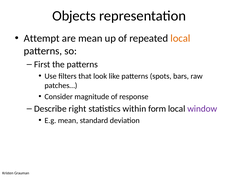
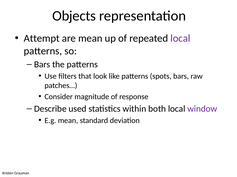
local at (180, 38) colour: orange -> purple
First at (42, 65): First -> Bars
right: right -> used
form: form -> both
